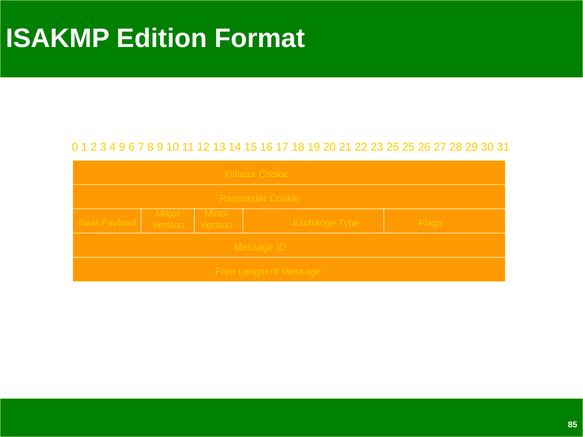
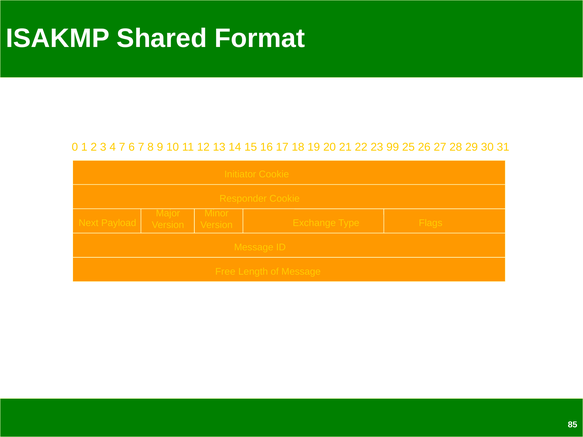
Edition: Edition -> Shared
4 9: 9 -> 7
23 25: 25 -> 99
